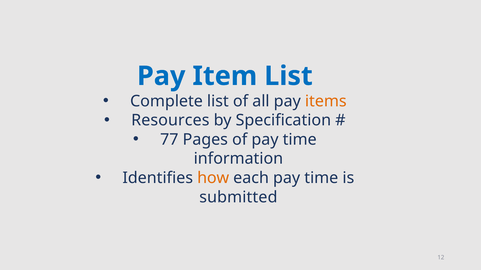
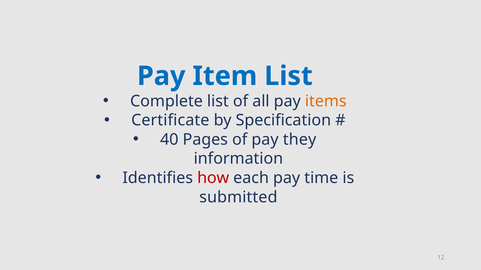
Resources: Resources -> Certificate
77: 77 -> 40
of pay time: time -> they
how colour: orange -> red
